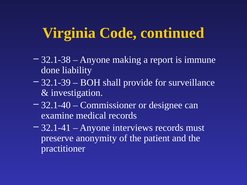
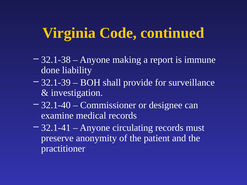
interviews: interviews -> circulating
